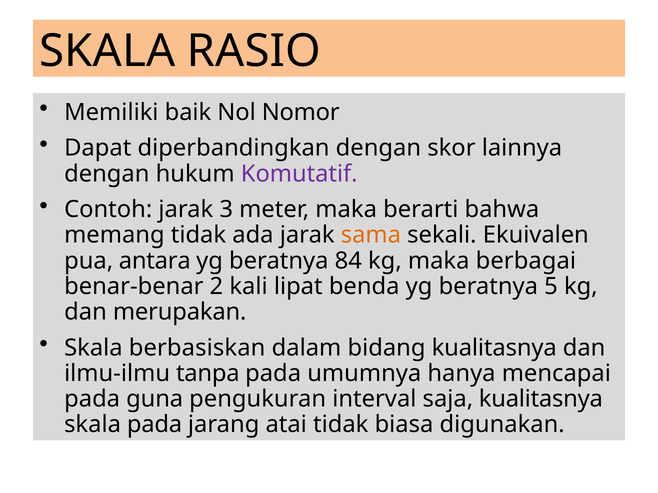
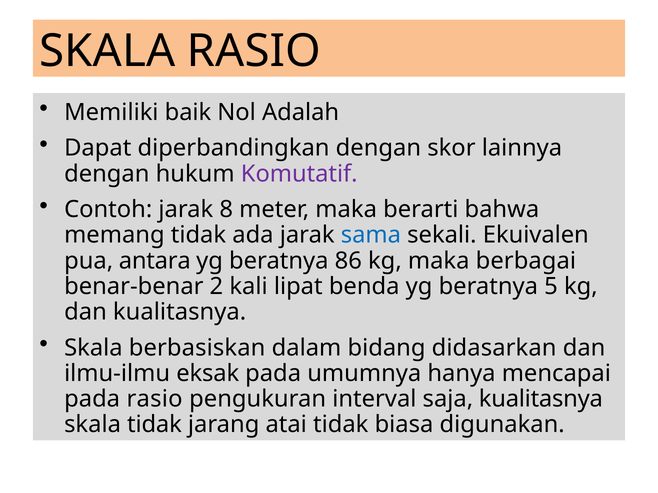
Nomor: Nomor -> Adalah
3: 3 -> 8
sama colour: orange -> blue
84: 84 -> 86
dan merupakan: merupakan -> kualitasnya
bidang kualitasnya: kualitasnya -> didasarkan
tanpa: tanpa -> eksak
pada guna: guna -> rasio
skala pada: pada -> tidak
